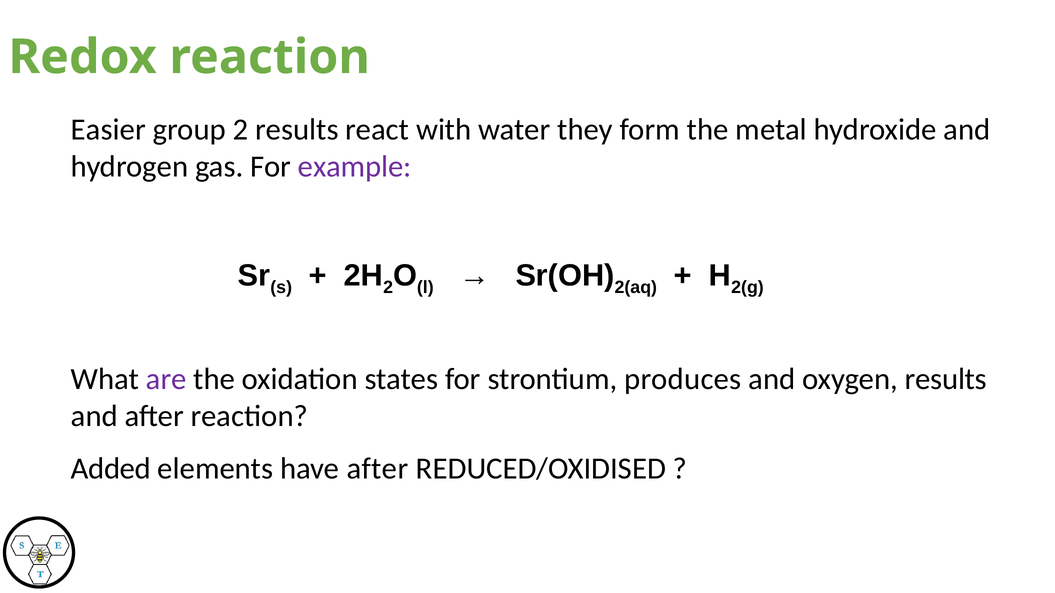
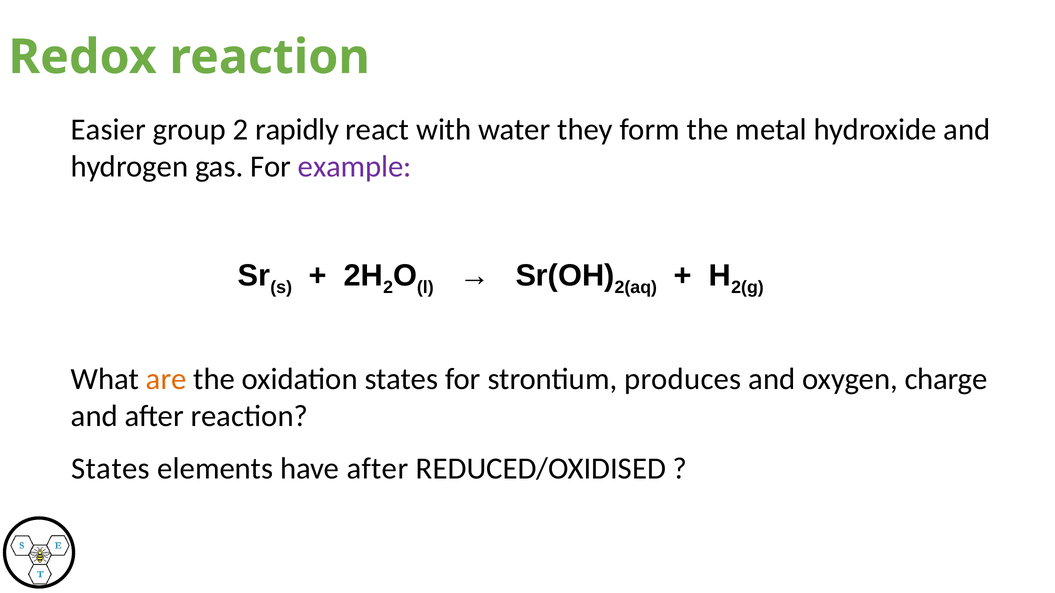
2 results: results -> rapidly
are colour: purple -> orange
oxygen results: results -> charge
Added at (111, 469): Added -> States
